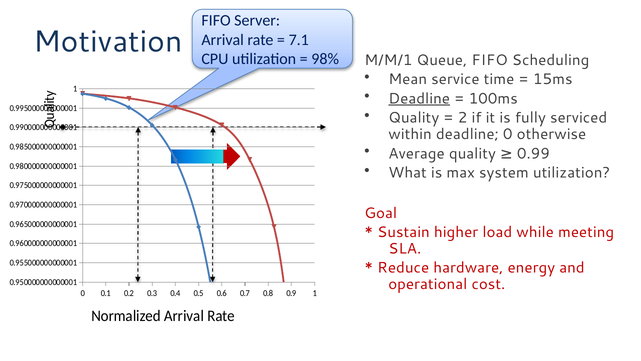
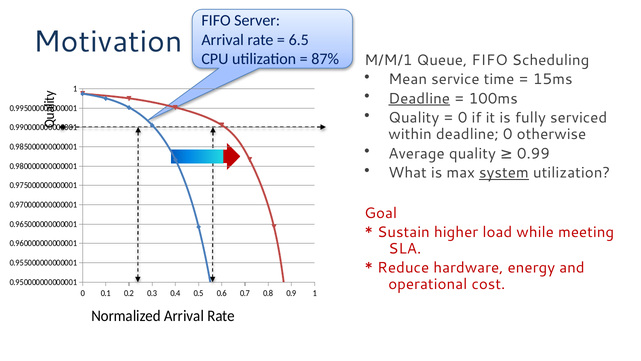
7.1: 7.1 -> 6.5
98%: 98% -> 87%
2 at (463, 118): 2 -> 0
system underline: none -> present
